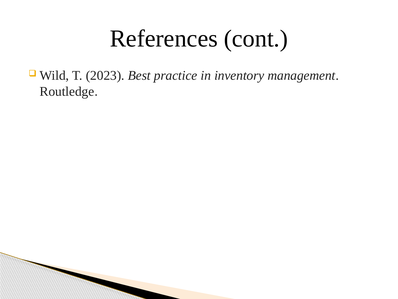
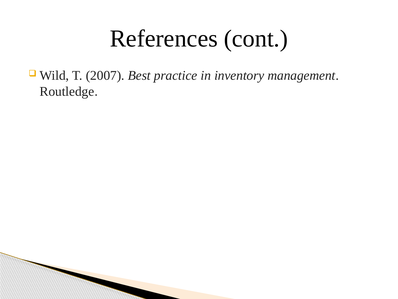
2023: 2023 -> 2007
